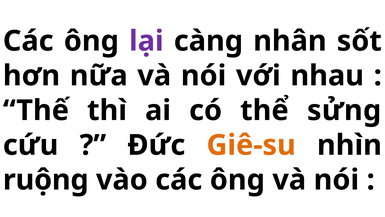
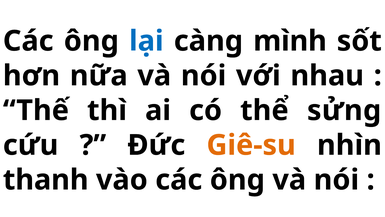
lại colour: purple -> blue
nhân: nhân -> mình
ruộng: ruộng -> thanh
